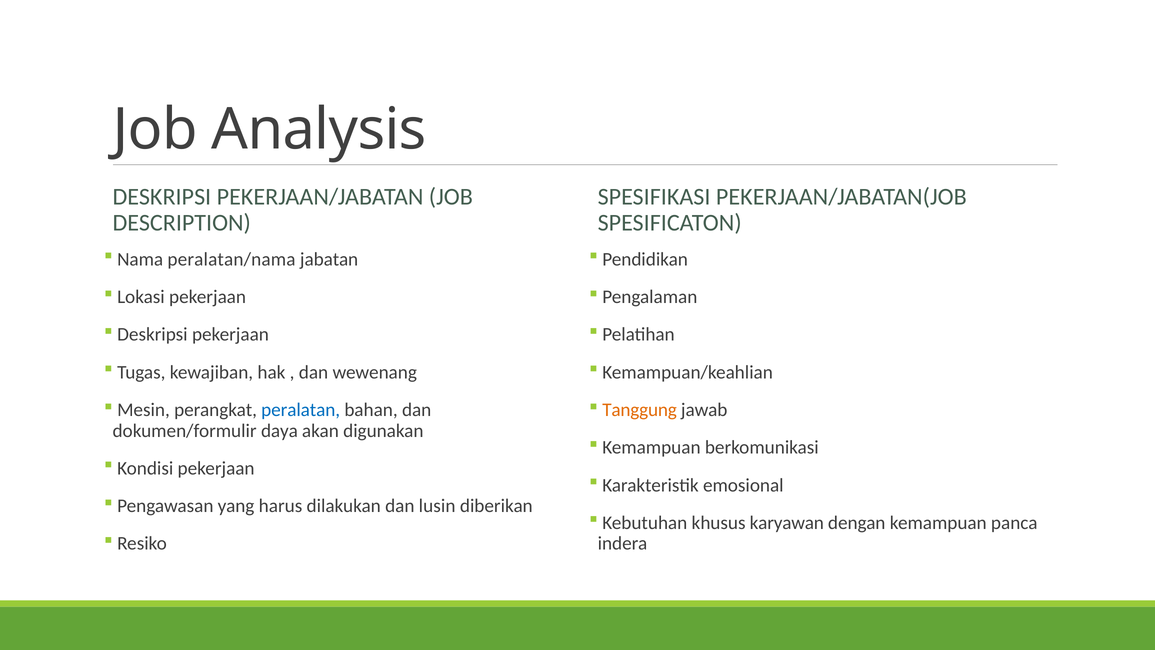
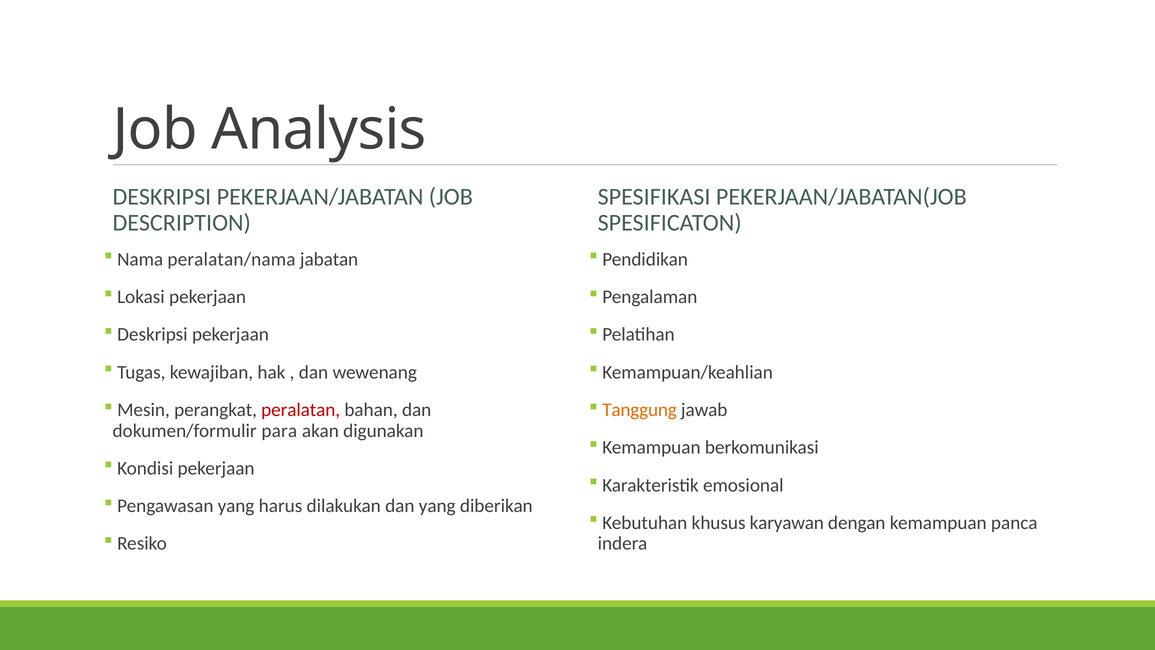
peralatan colour: blue -> red
daya: daya -> para
dan lusin: lusin -> yang
